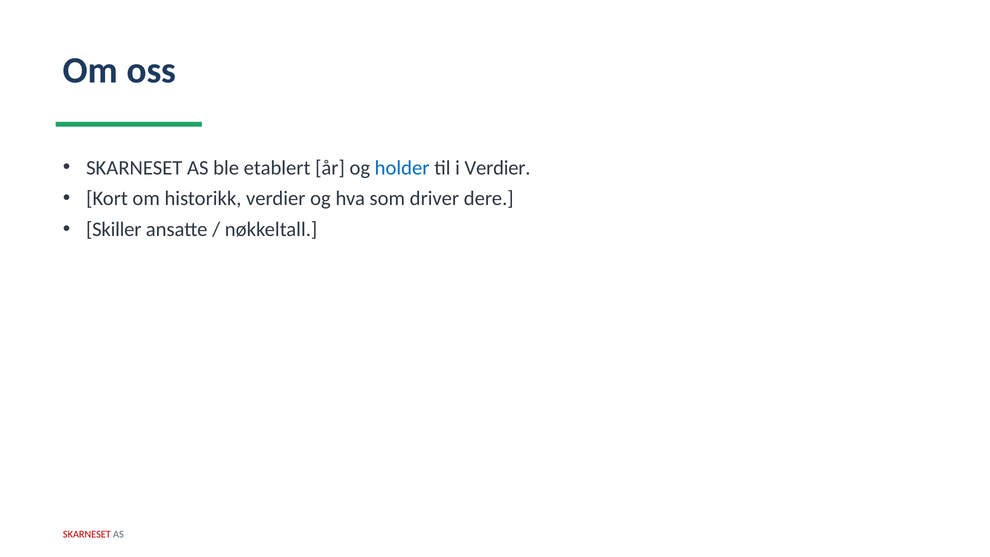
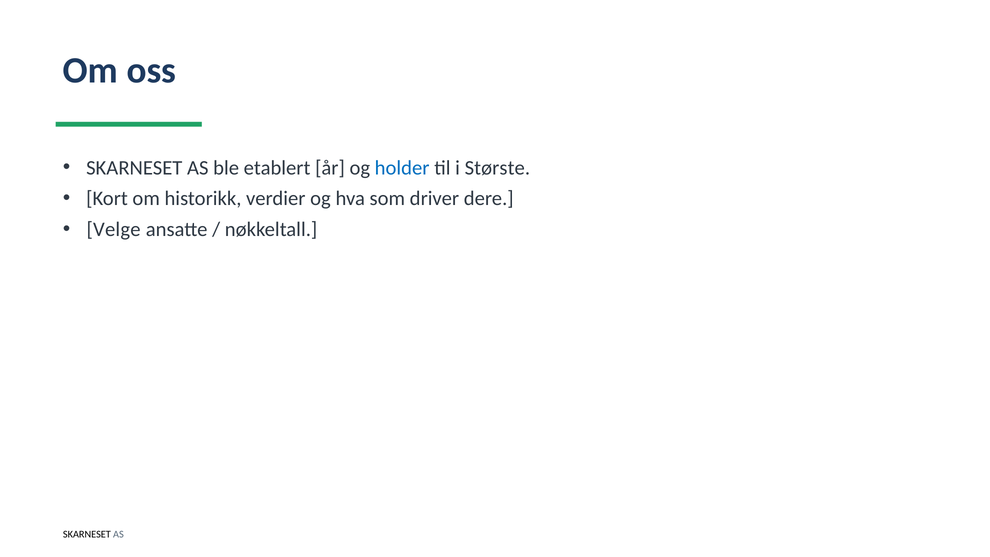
i Verdier: Verdier -> Største
Skiller: Skiller -> Velge
SKARNESET at (87, 534) colour: red -> black
